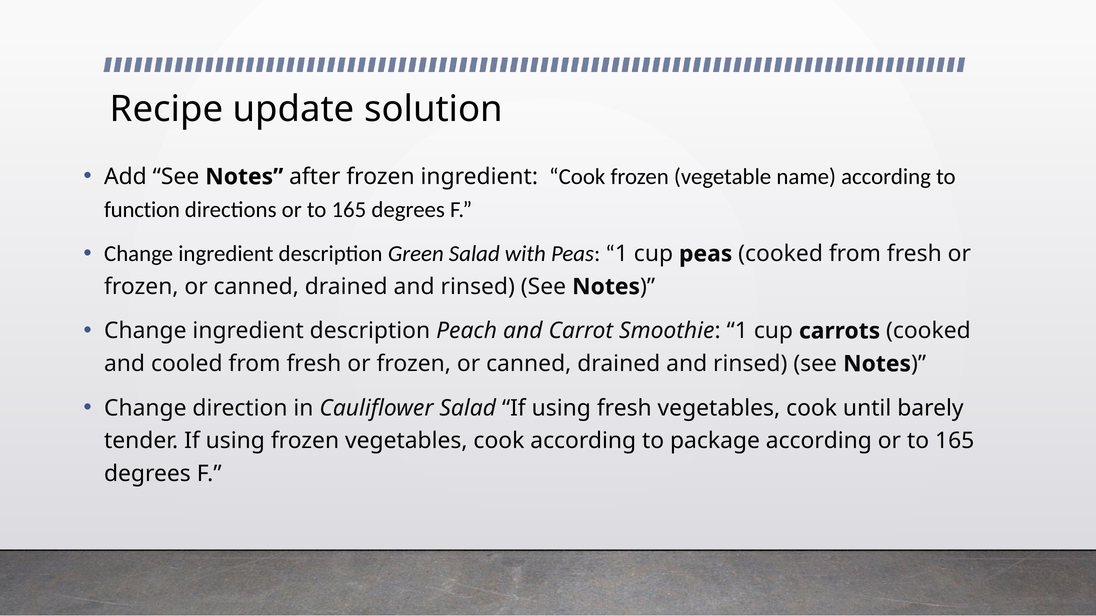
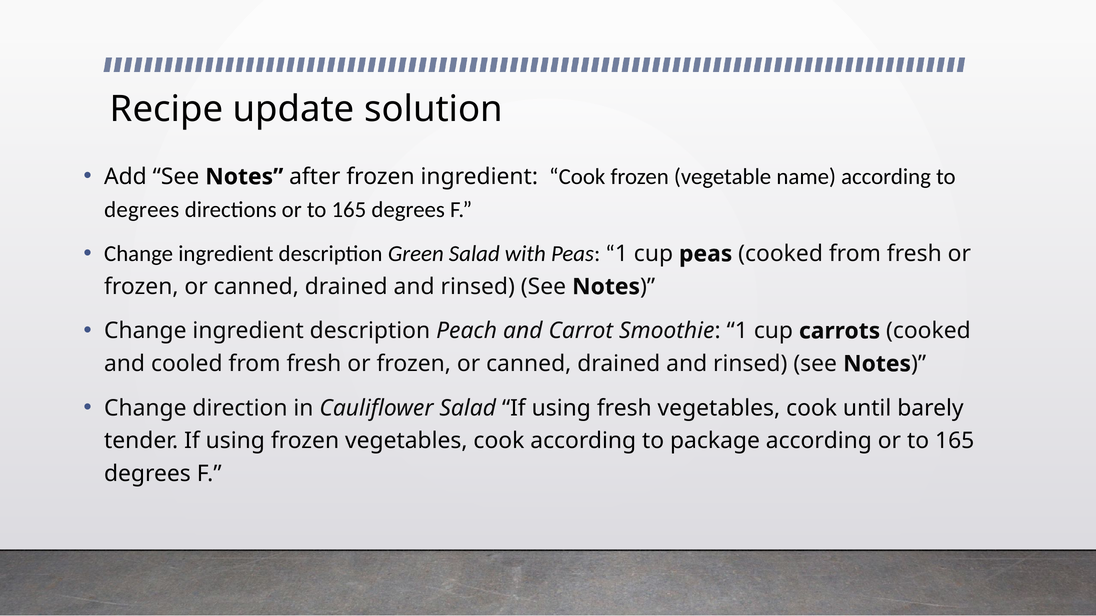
function at (142, 210): function -> degrees
